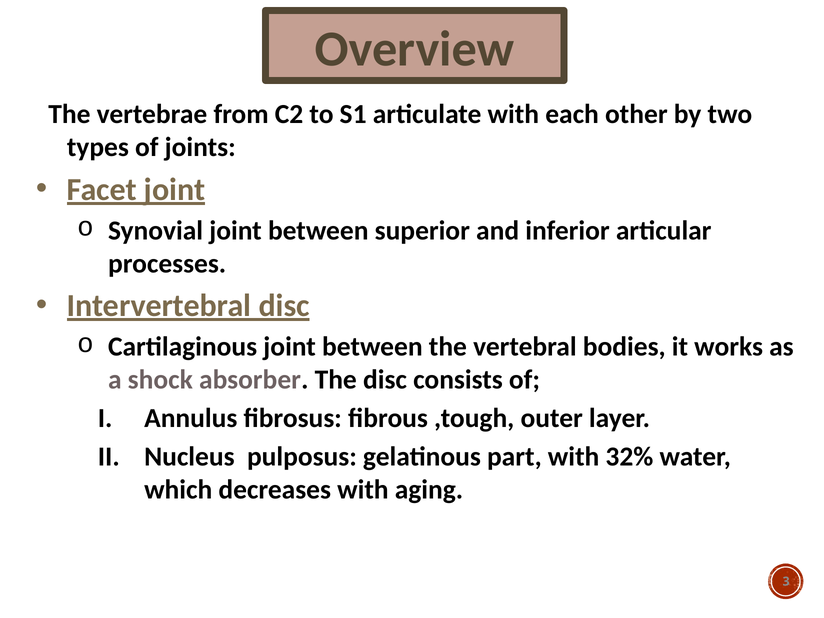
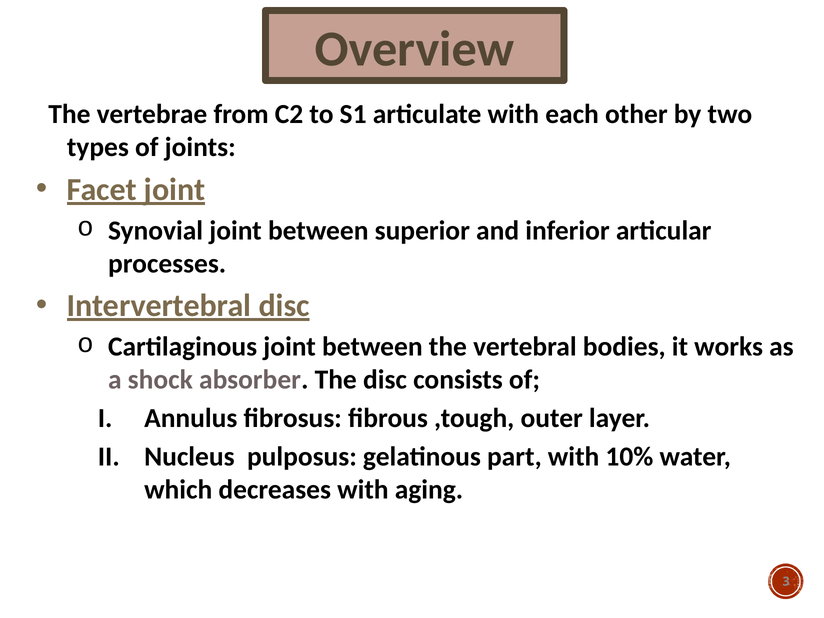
32%: 32% -> 10%
